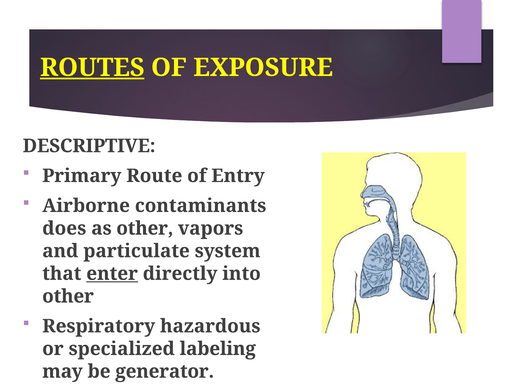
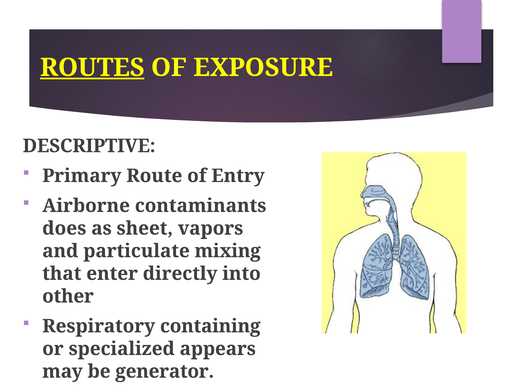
as other: other -> sheet
system: system -> mixing
enter underline: present -> none
hazardous: hazardous -> containing
labeling: labeling -> appears
